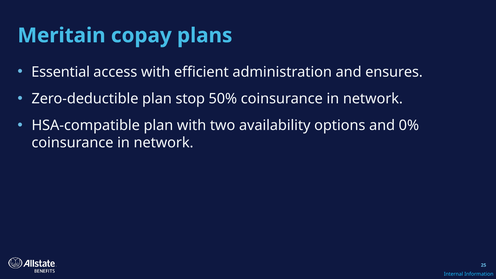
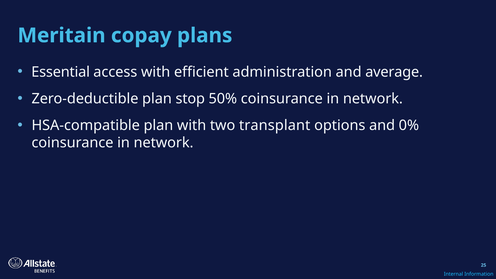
ensures: ensures -> average
availability: availability -> transplant
